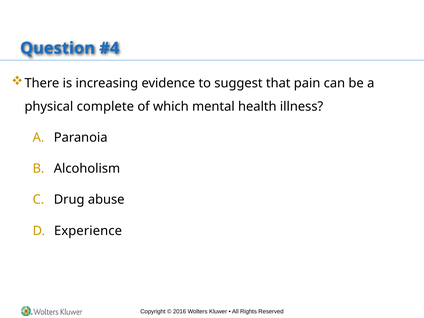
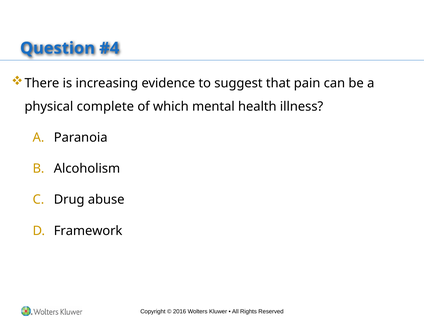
Experience: Experience -> Framework
